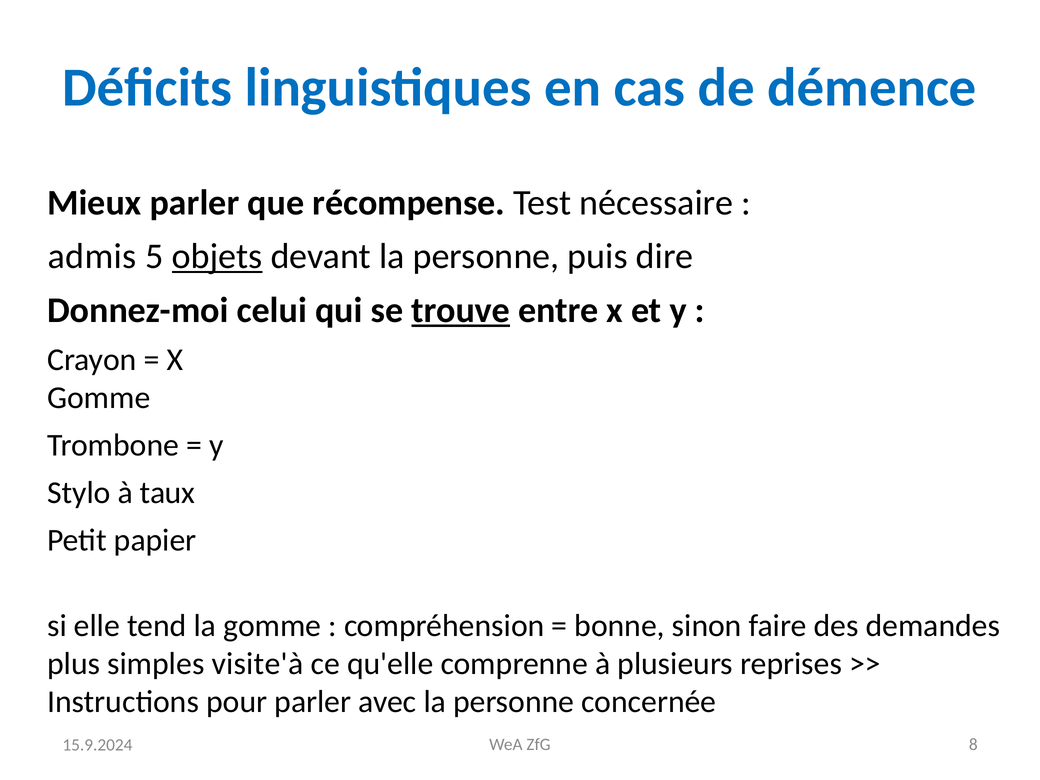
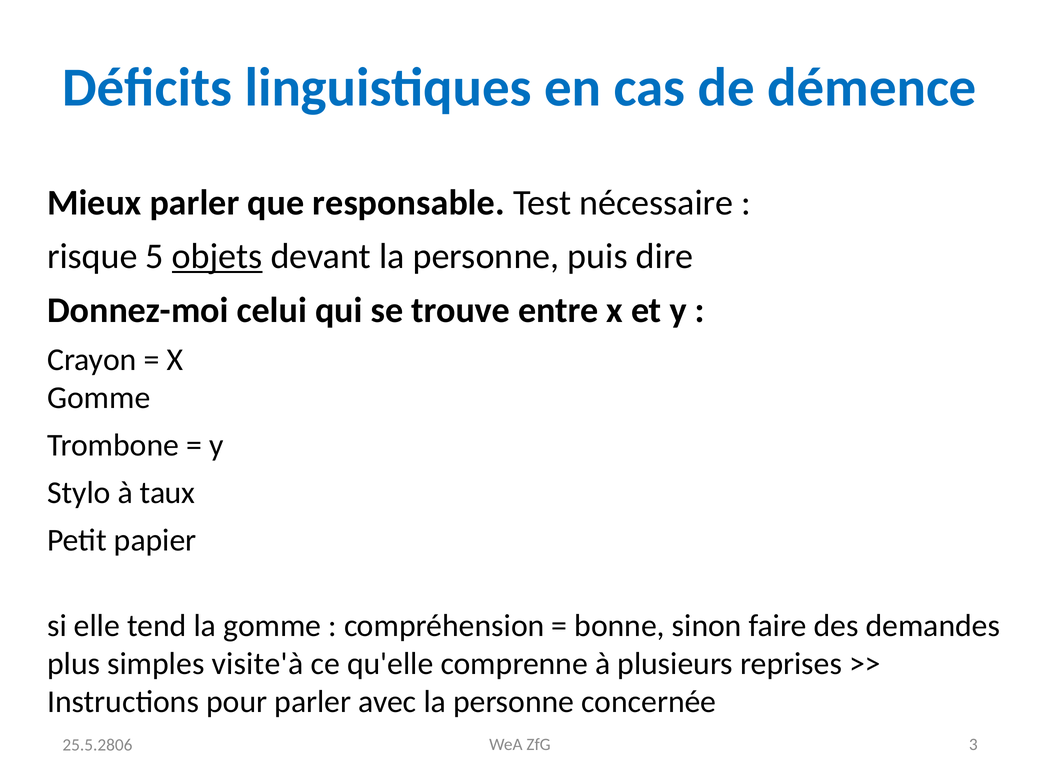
récompense: récompense -> responsable
admis: admis -> risque
trouve underline: present -> none
8: 8 -> 3
15.9.2024: 15.9.2024 -> 25.5.2806
